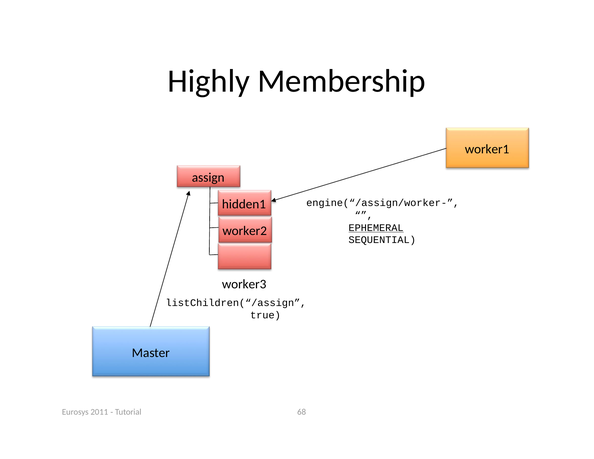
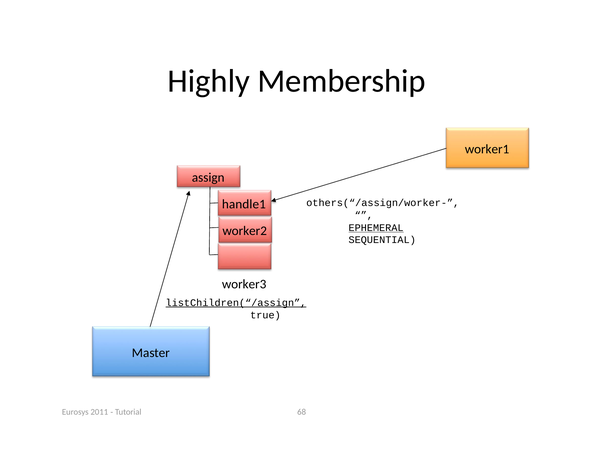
hidden1: hidden1 -> handle1
engine(“/assign/worker-: engine(“/assign/worker- -> others(“/assign/worker-
listChildren(“/assign underline: none -> present
